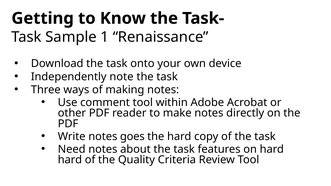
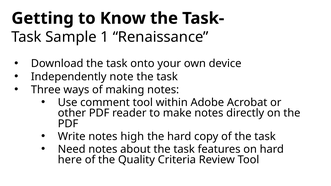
goes: goes -> high
hard at (70, 160): hard -> here
